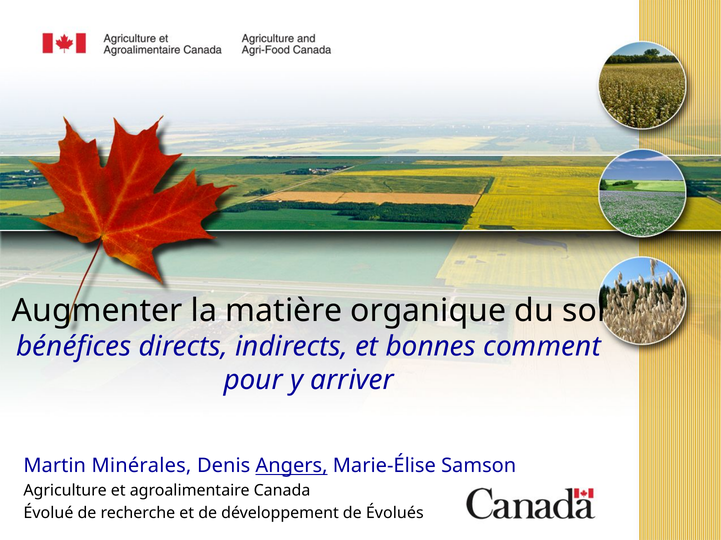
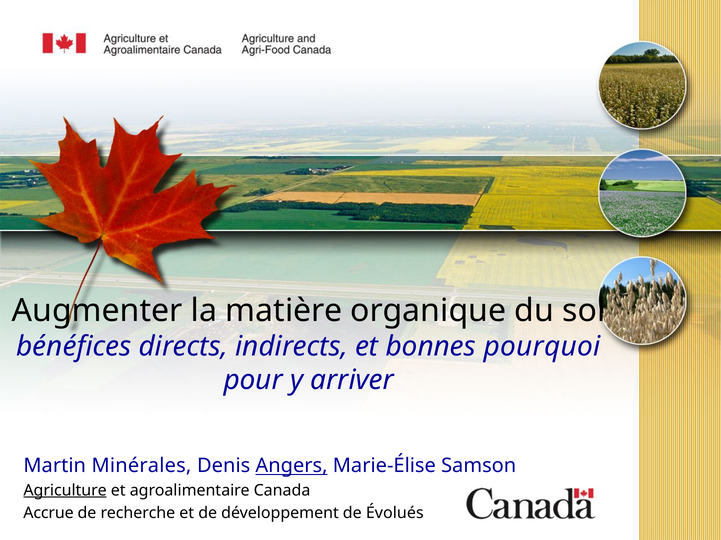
comment: comment -> pourquoi
Agriculture underline: none -> present
Évolué: Évolué -> Accrue
